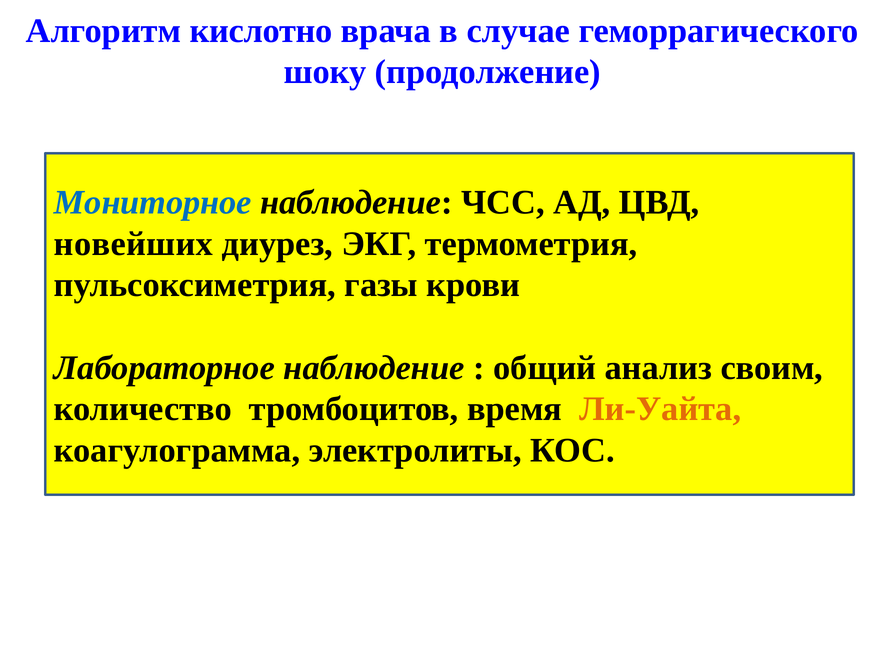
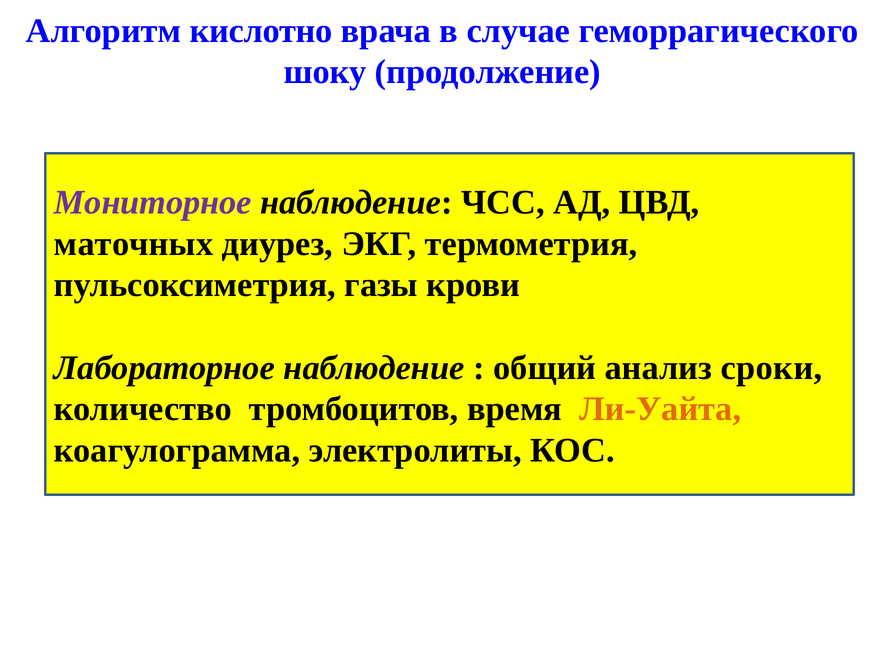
Мониторное colour: blue -> purple
новейших: новейших -> маточных
своим: своим -> сроки
